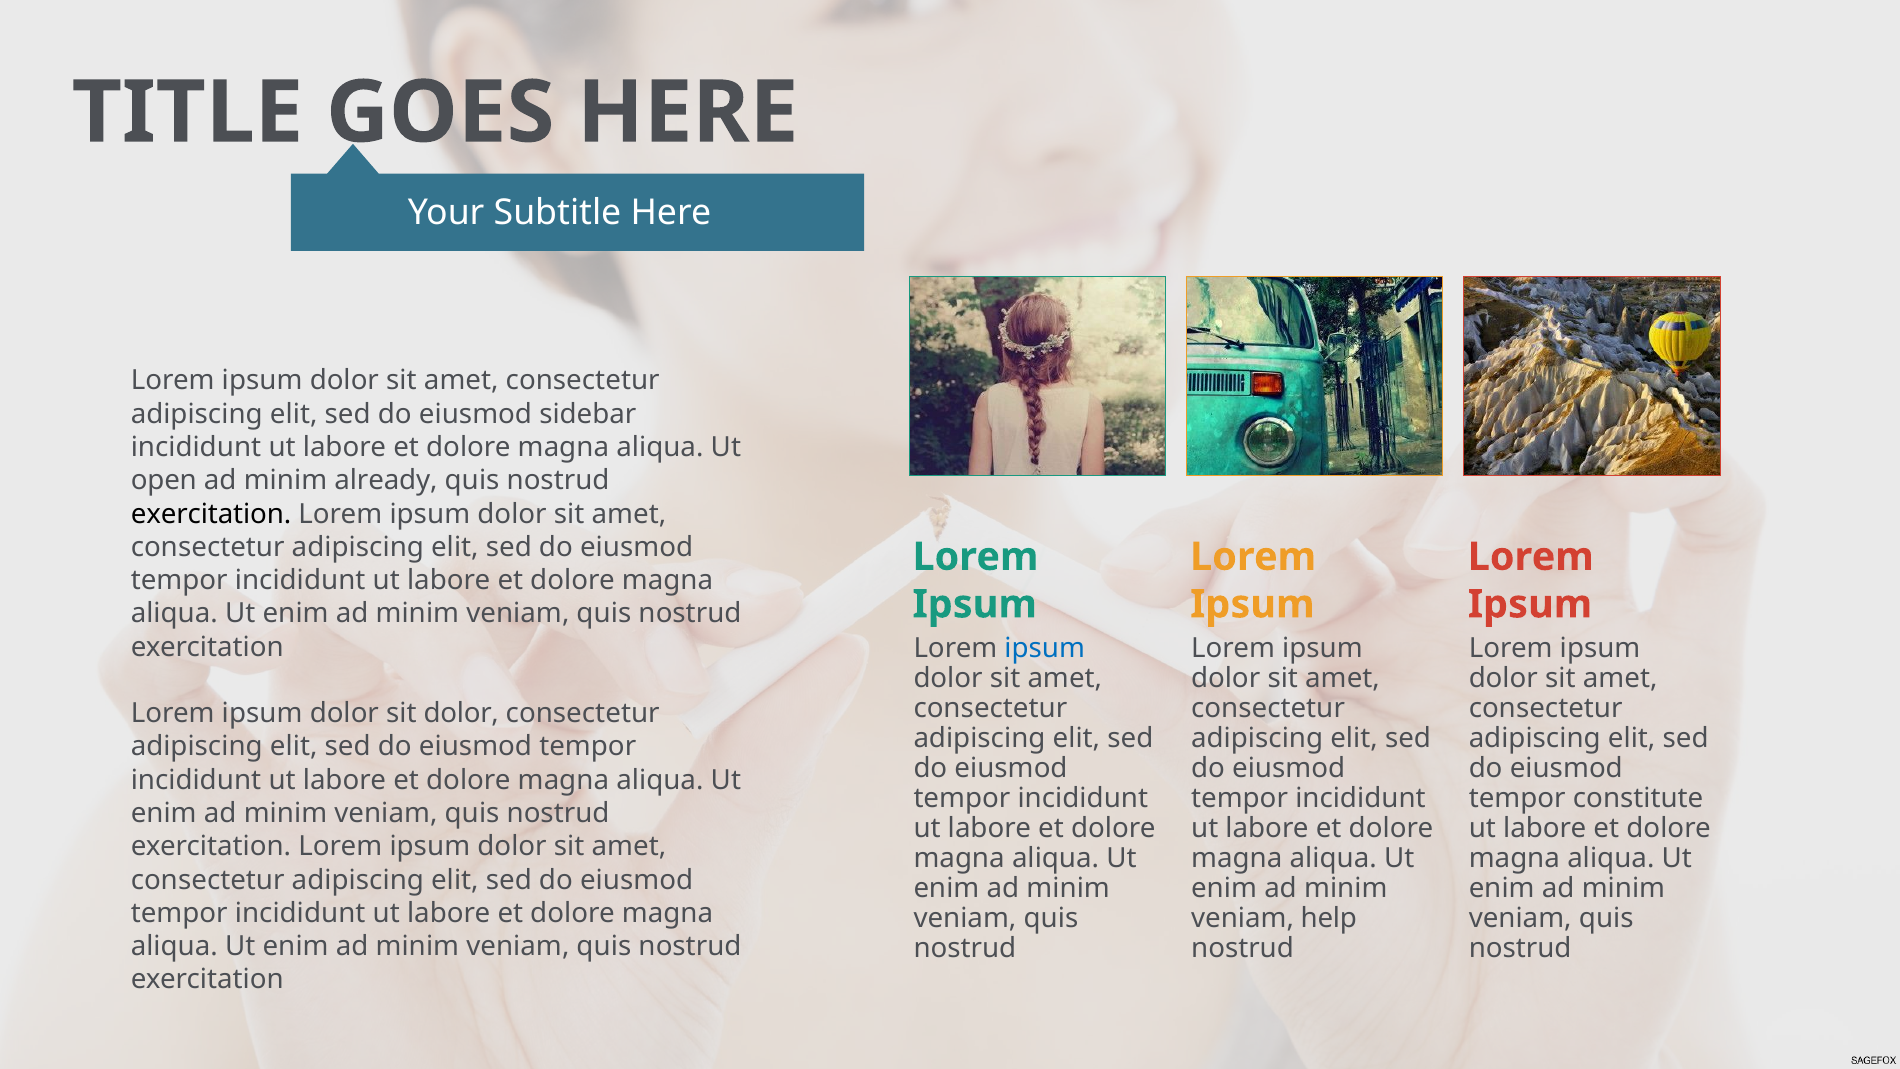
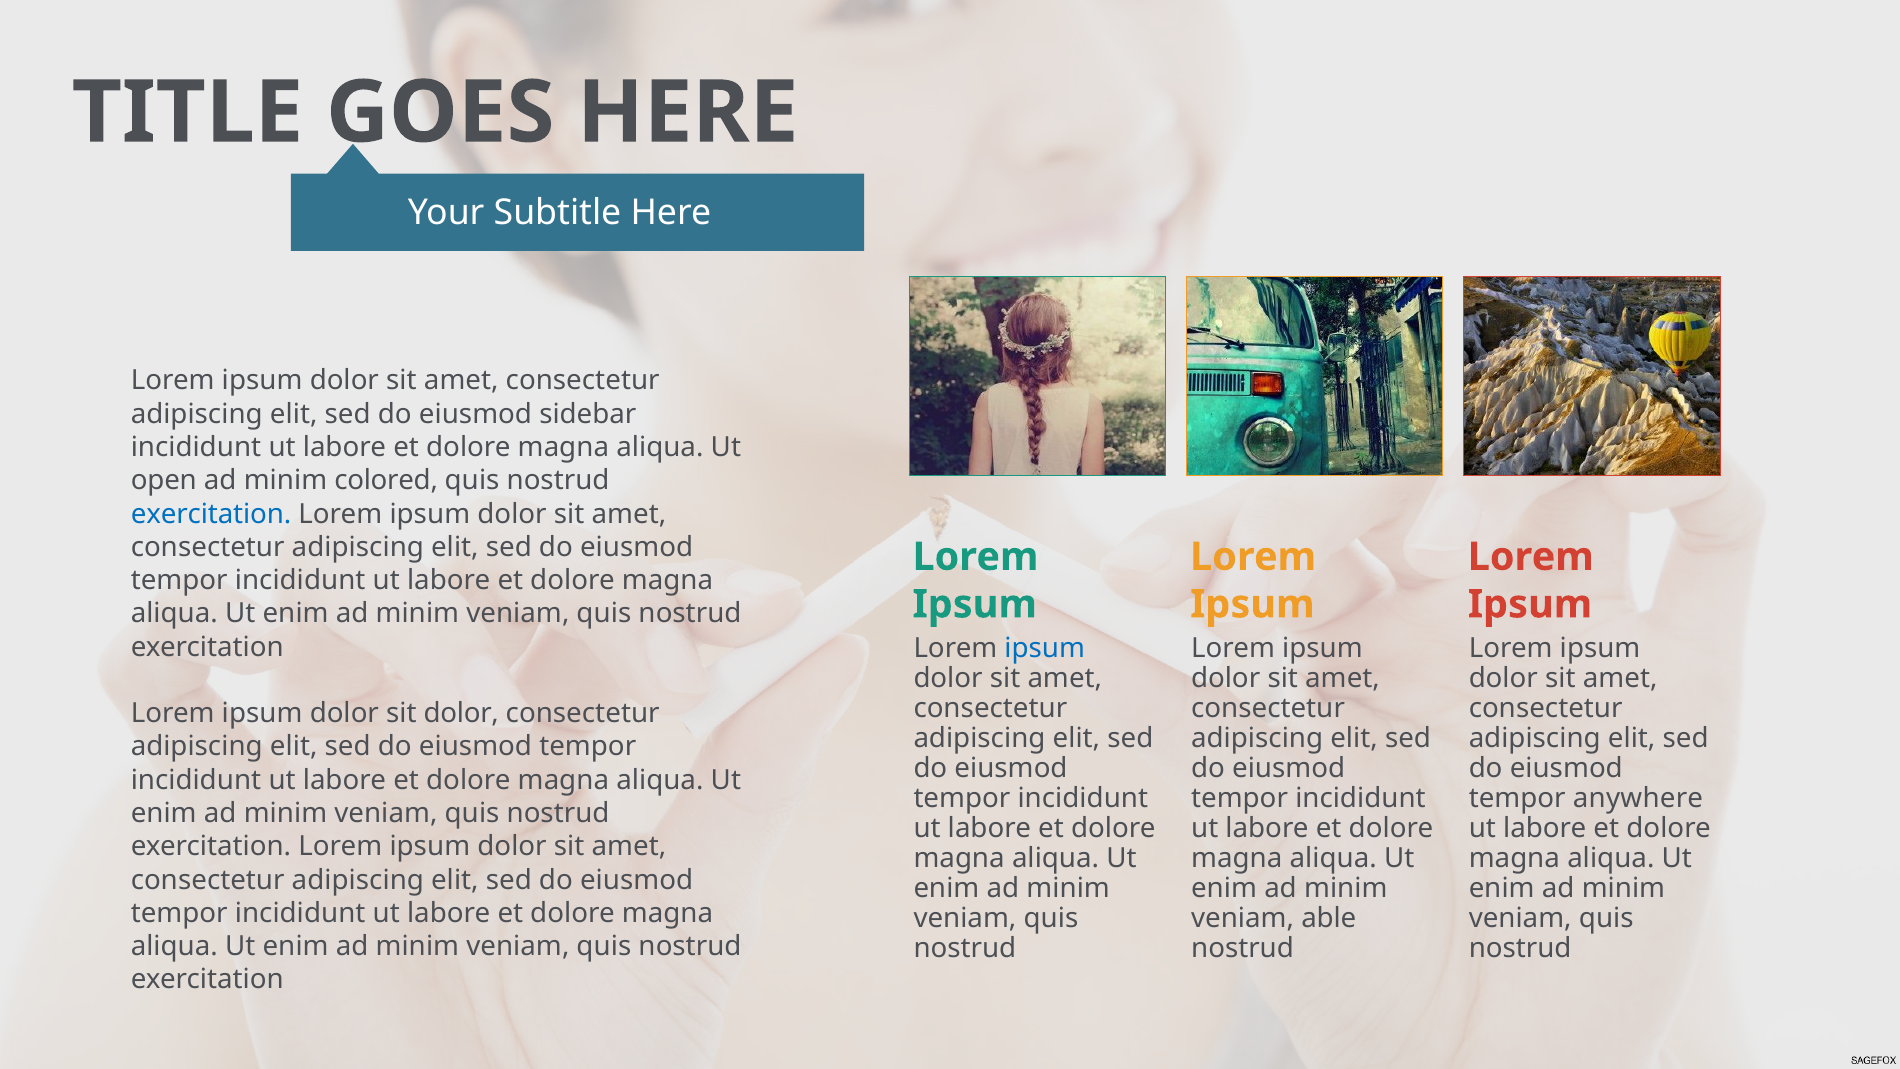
already: already -> colored
exercitation at (211, 514) colour: black -> blue
constitute: constitute -> anywhere
help: help -> able
